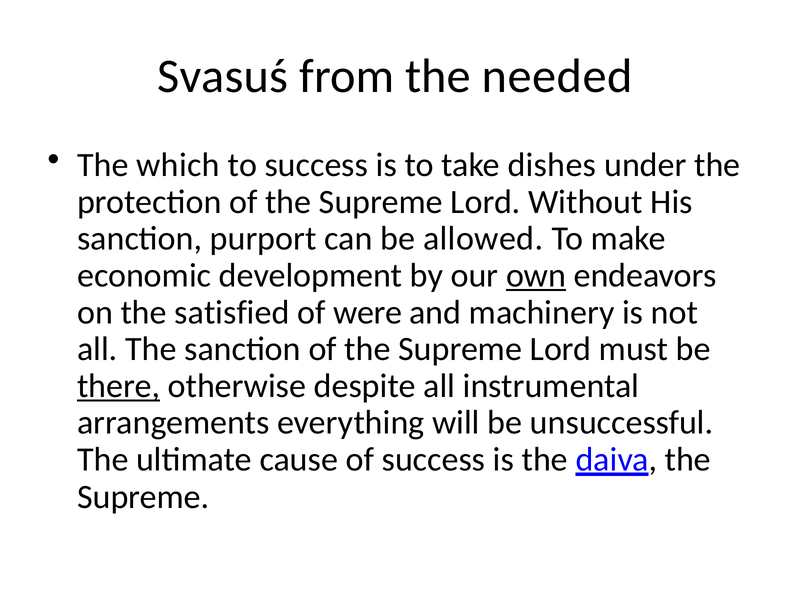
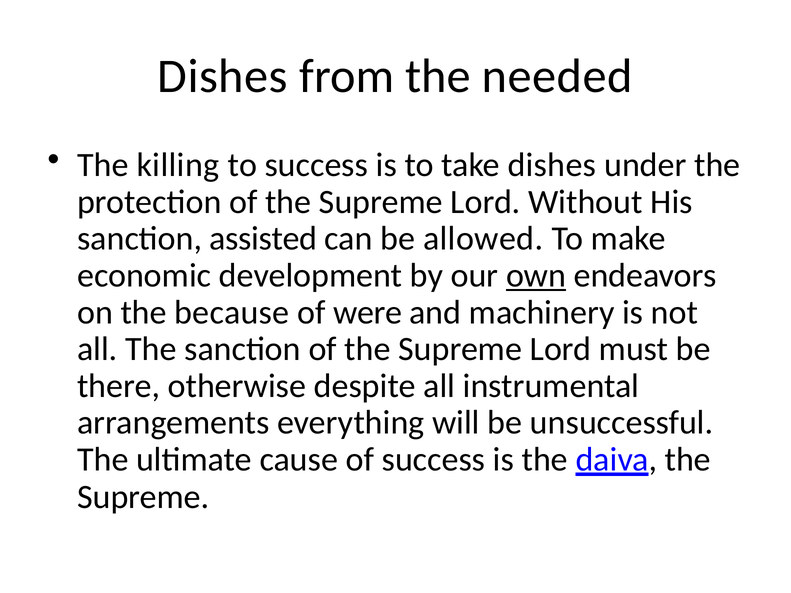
Svasuś at (223, 77): Svasuś -> Dishes
which: which -> killing
purport: purport -> assisted
satisfied: satisfied -> because
there underline: present -> none
